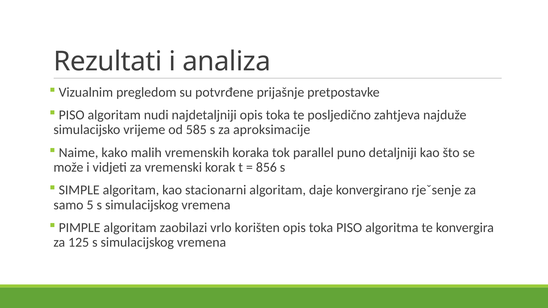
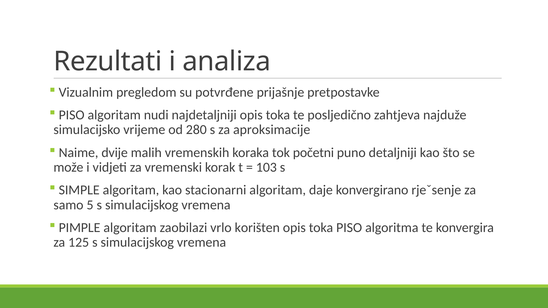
585: 585 -> 280
kako: kako -> dvije
parallel: parallel -> početni
856: 856 -> 103
